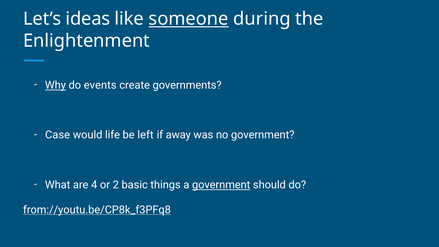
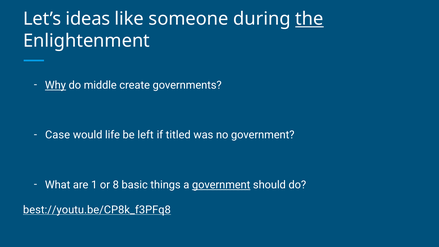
someone underline: present -> none
the underline: none -> present
events: events -> middle
away: away -> titled
4: 4 -> 1
2: 2 -> 8
from://youtu.be/CP8k_f3PFq8: from://youtu.be/CP8k_f3PFq8 -> best://youtu.be/CP8k_f3PFq8
